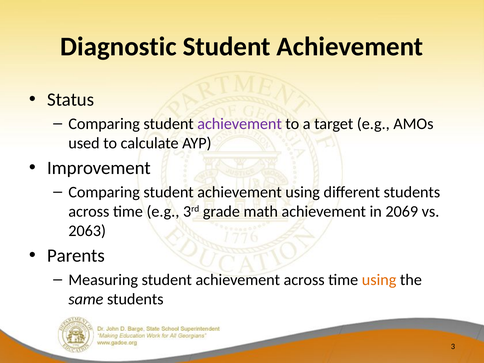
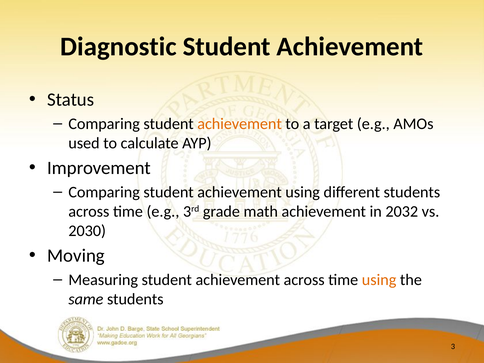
achievement at (240, 124) colour: purple -> orange
2069: 2069 -> 2032
2063: 2063 -> 2030
Parents: Parents -> Moving
